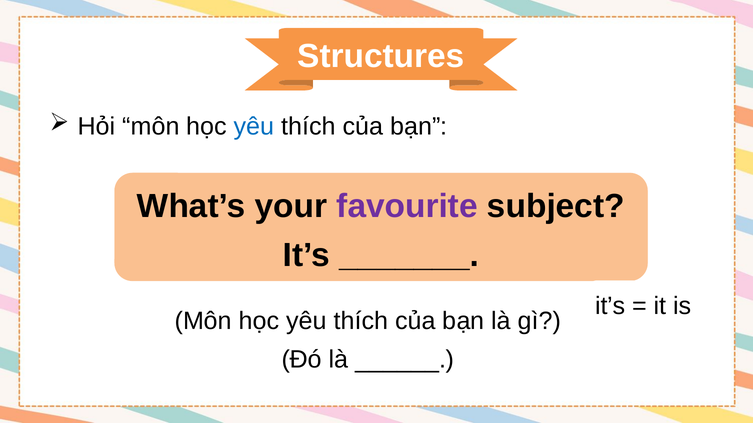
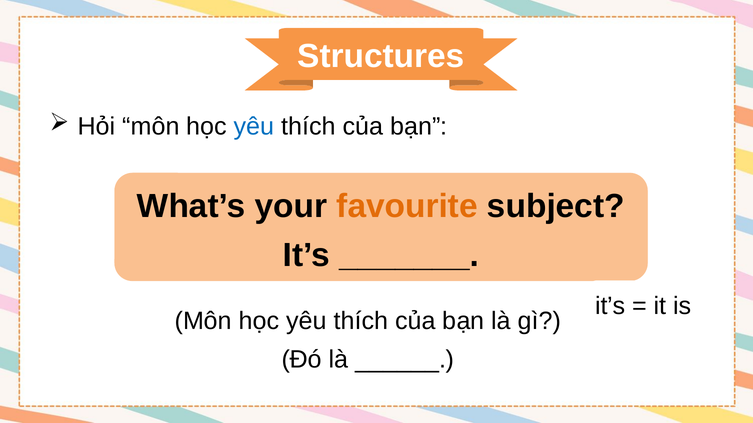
favourite colour: purple -> orange
